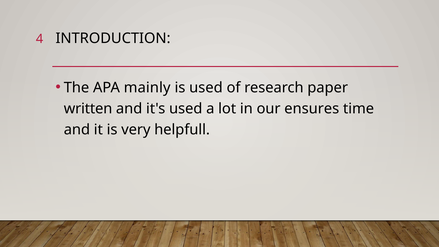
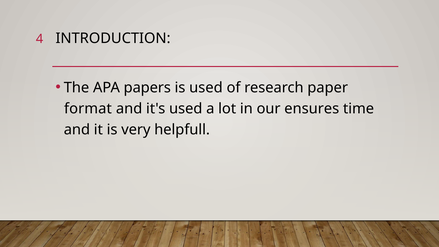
mainly: mainly -> papers
written: written -> format
